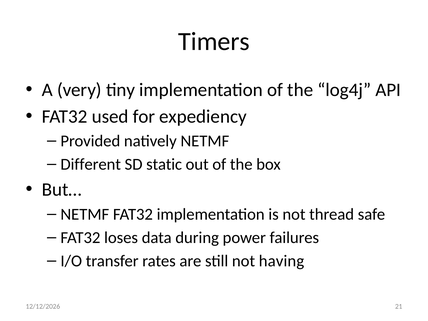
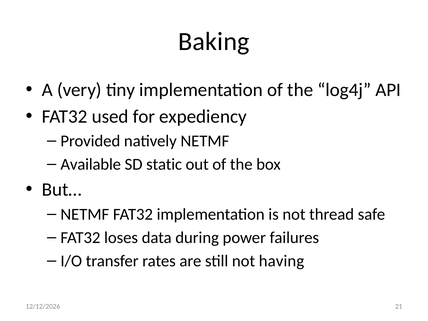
Timers: Timers -> Baking
Different: Different -> Available
